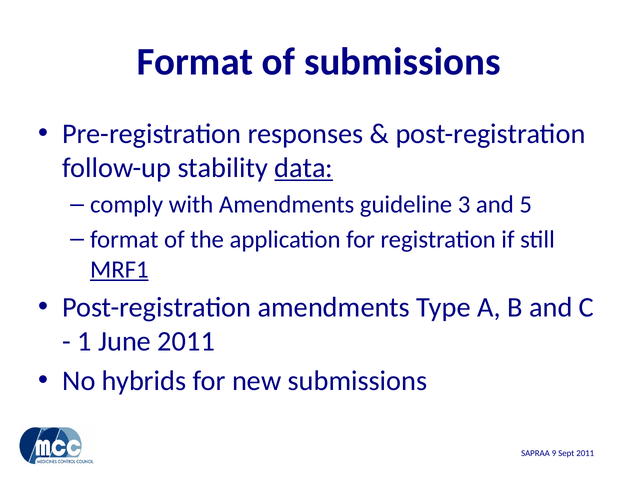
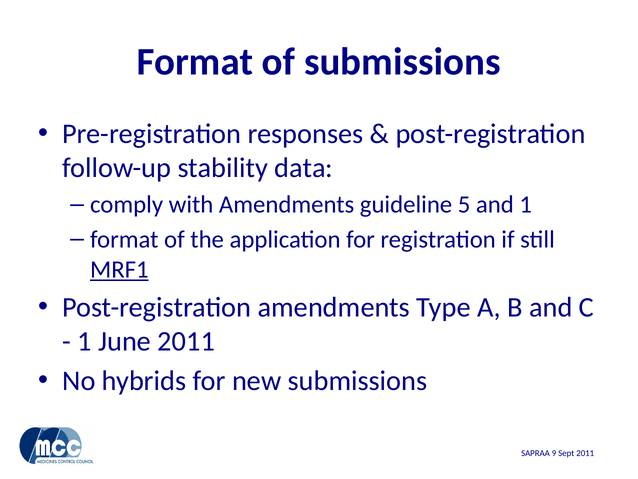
data underline: present -> none
3: 3 -> 5
and 5: 5 -> 1
